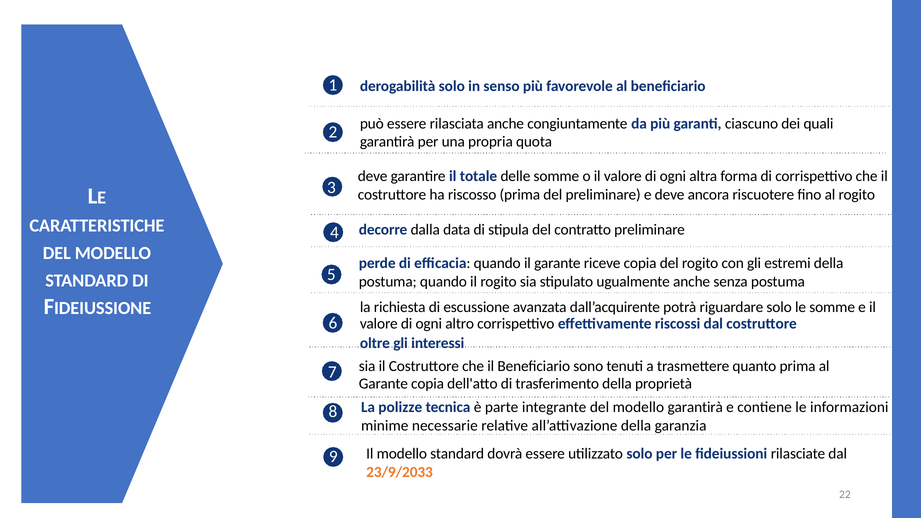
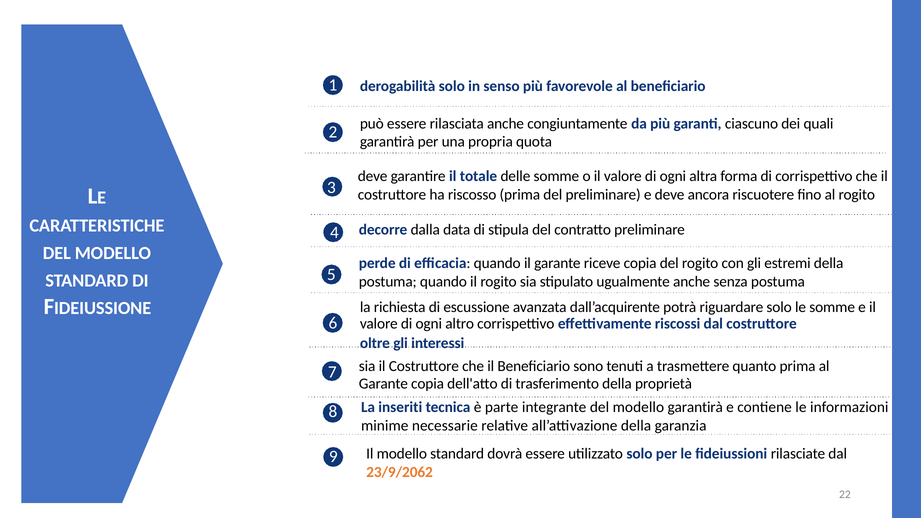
polizze: polizze -> inseriti
23/9/2033: 23/9/2033 -> 23/9/2062
